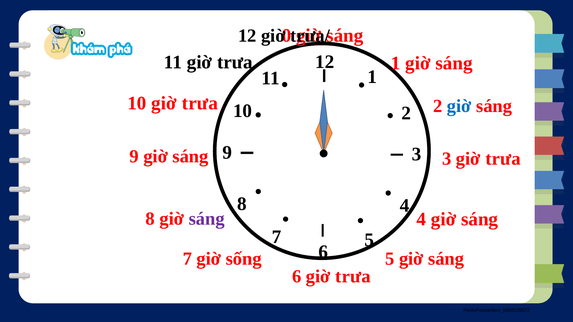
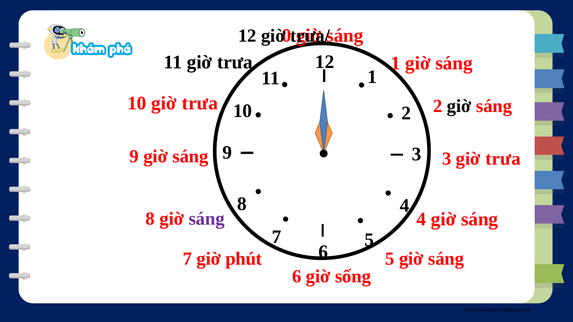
giờ at (459, 106) colour: blue -> black
sống: sống -> phút
6 giờ trưa: trưa -> sống
